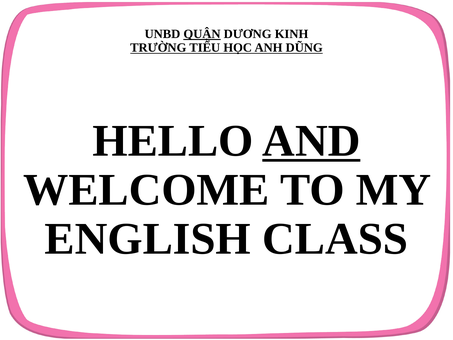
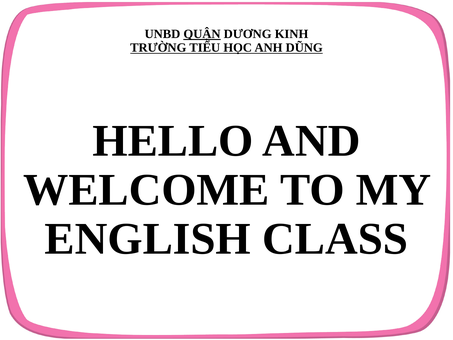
AND underline: present -> none
